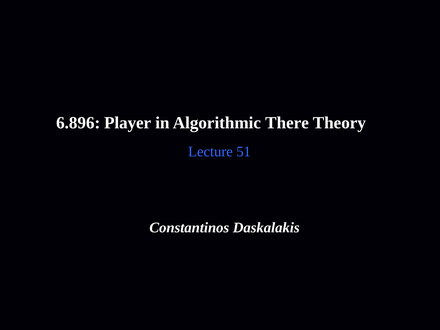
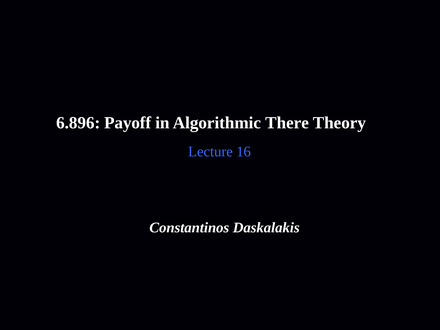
Player: Player -> Payoff
51: 51 -> 16
